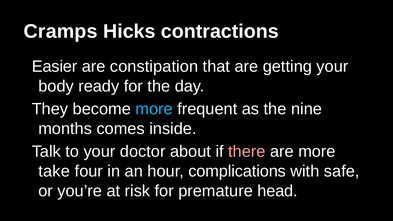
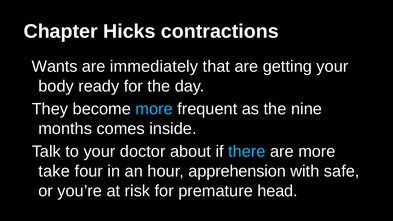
Cramps: Cramps -> Chapter
Easier: Easier -> Wants
constipation: constipation -> immediately
there colour: pink -> light blue
complications: complications -> apprehension
